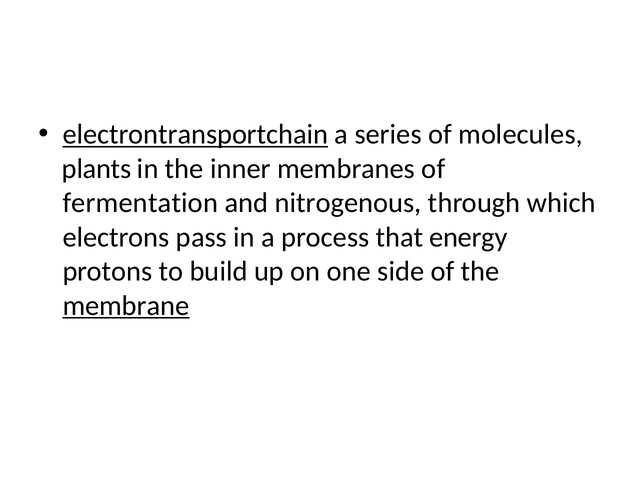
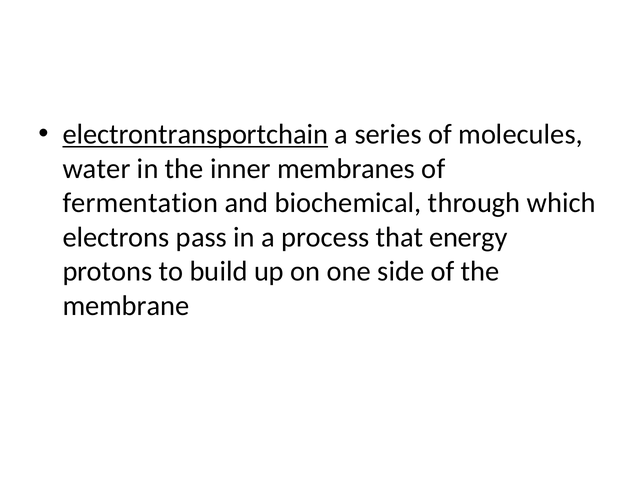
plants: plants -> water
nitrogenous: nitrogenous -> biochemical
membrane underline: present -> none
